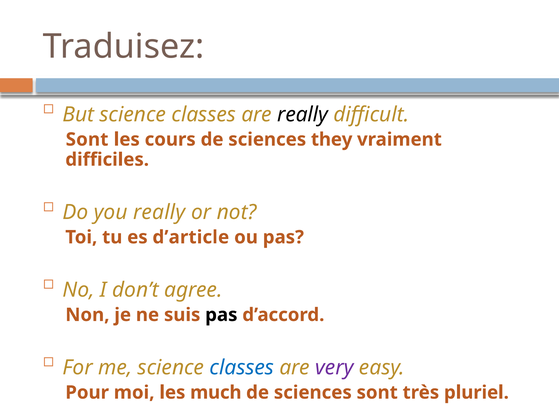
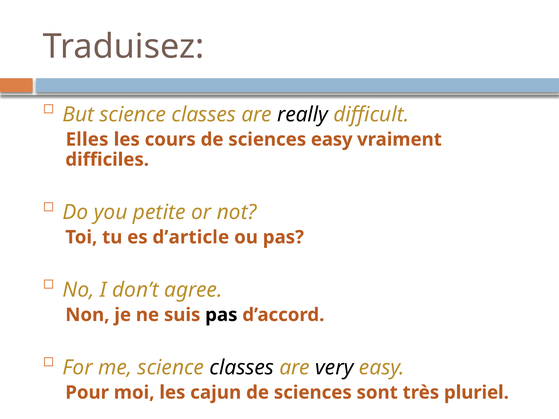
Sont at (87, 140): Sont -> Elles
sciences they: they -> easy
you really: really -> petite
classes at (242, 368) colour: blue -> black
very colour: purple -> black
much: much -> cajun
